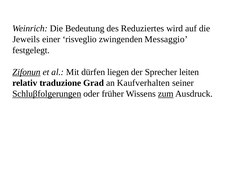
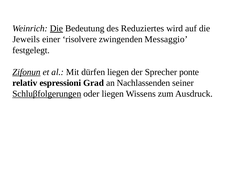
Die at (56, 28) underline: none -> present
risveglio: risveglio -> risolvere
leiten: leiten -> ponte
traduzione: traduzione -> espressioni
Kaufverhalten: Kaufverhalten -> Nachlassenden
oder früher: früher -> liegen
zum underline: present -> none
